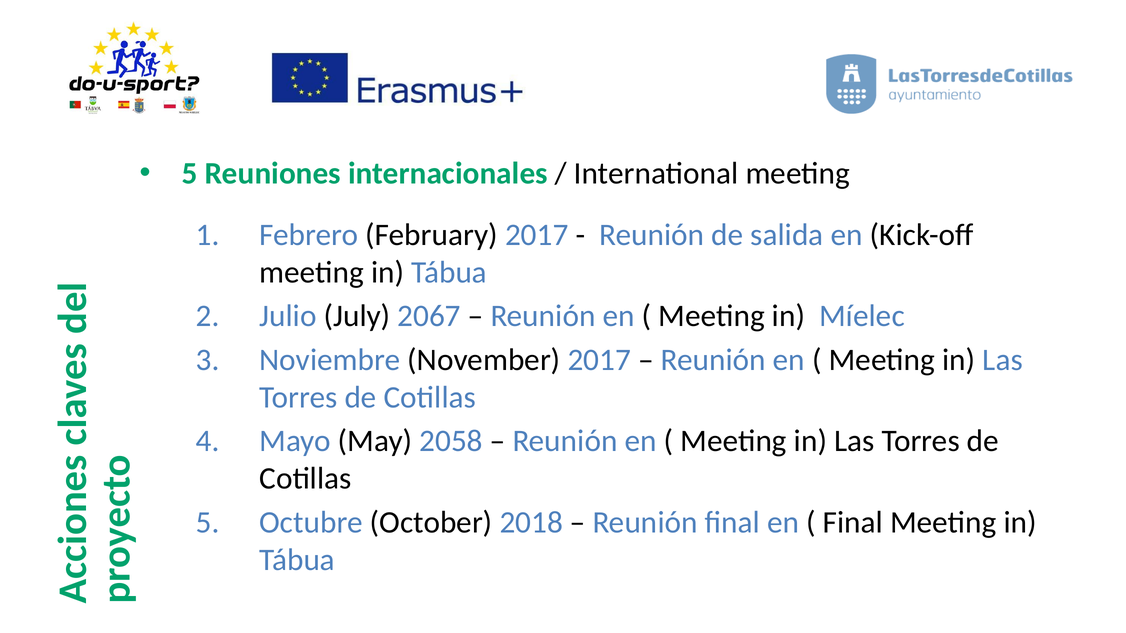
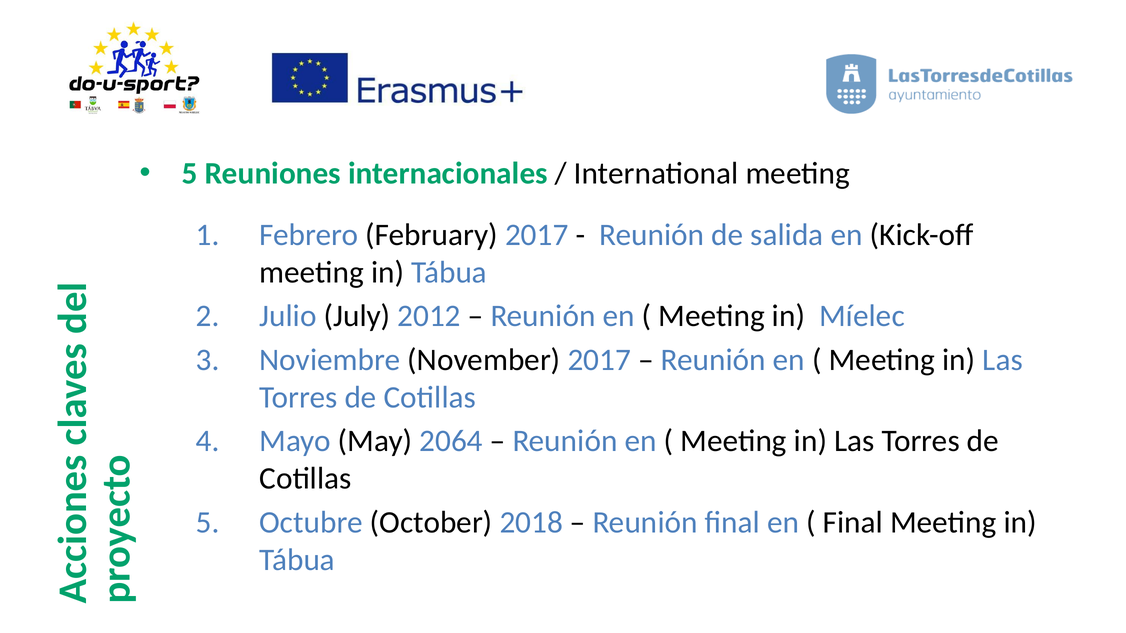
2067: 2067 -> 2012
2058: 2058 -> 2064
